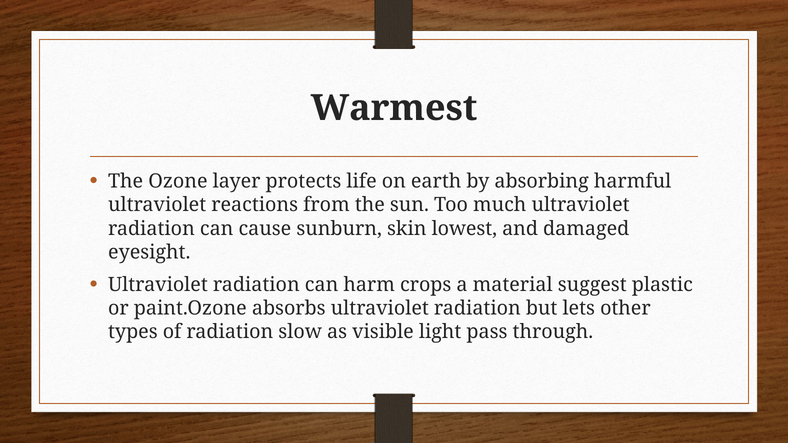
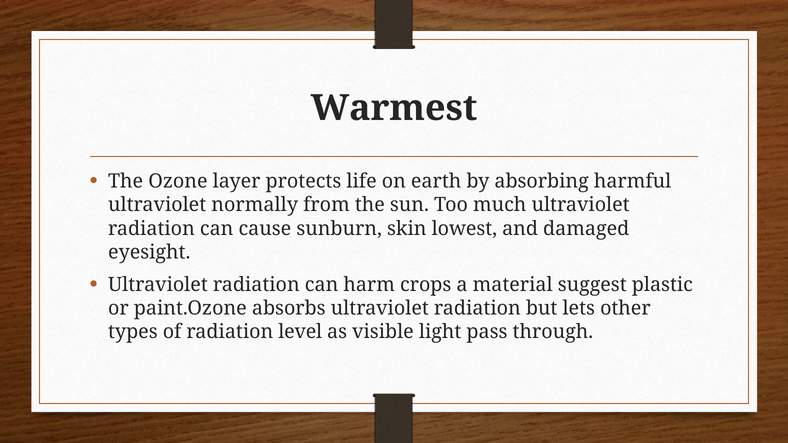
reactions: reactions -> normally
slow: slow -> level
